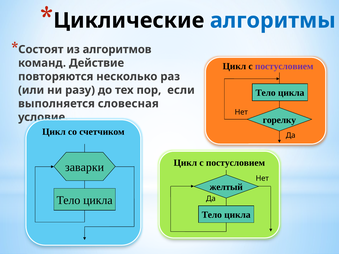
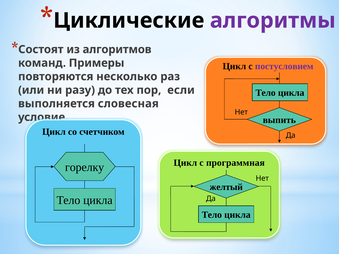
алгоритмы colour: blue -> purple
Действие: Действие -> Примеры
горелку: горелку -> выпить
постусловием at (235, 163): постусловием -> программная
заварки: заварки -> горелку
